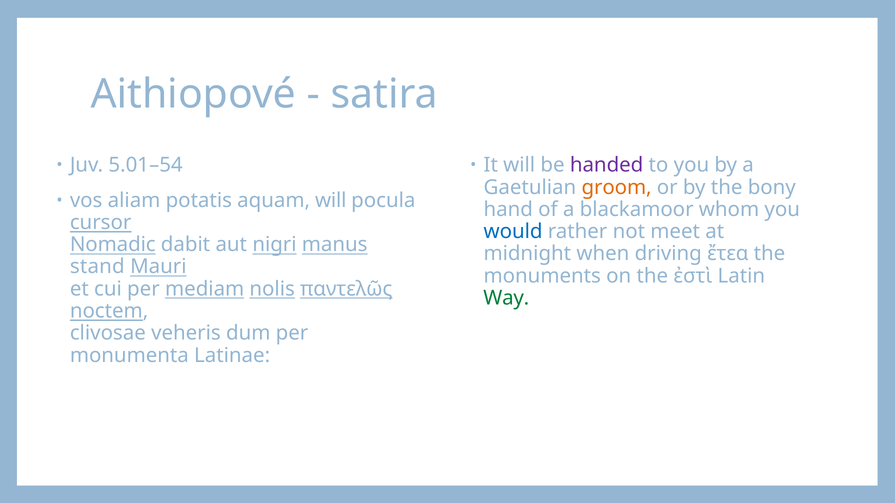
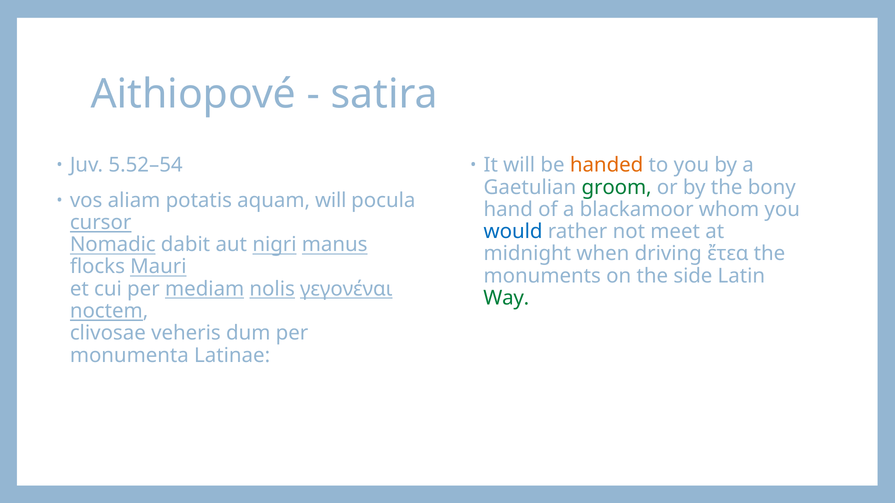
5.01–54: 5.01–54 -> 5.52–54
handed colour: purple -> orange
groom colour: orange -> green
stand: stand -> flocks
ἐστὶ: ἐστὶ -> side
παντελῶς: παντελῶς -> γεγονέναι
